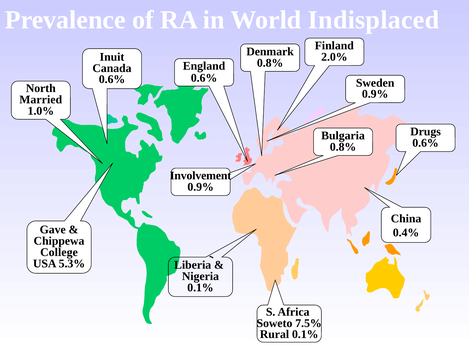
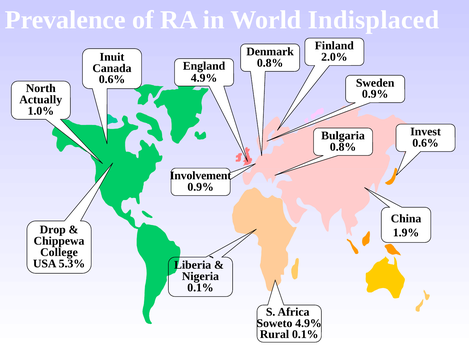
0.6% at (204, 78): 0.6% -> 4.9%
Married: Married -> Actually
Drugs: Drugs -> Invest
Gave: Gave -> Drop
0.4%: 0.4% -> 1.9%
Soweto 7.5%: 7.5% -> 4.9%
